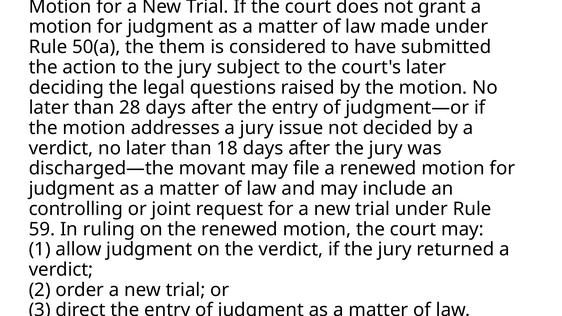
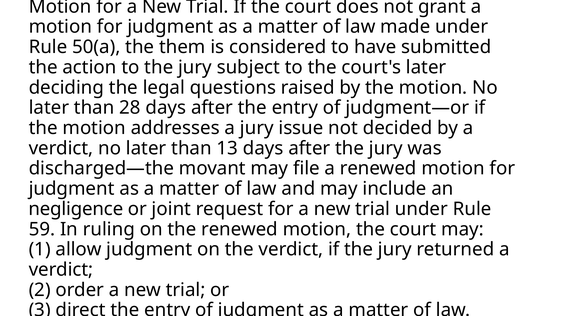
18: 18 -> 13
controlling: controlling -> negligence
